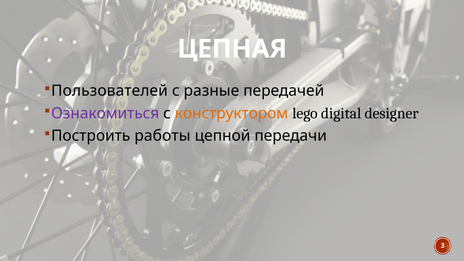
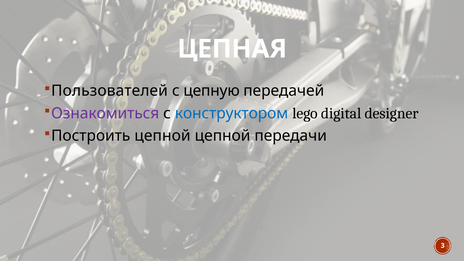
разные: разные -> цепную
конструктором colour: orange -> blue
Построить работы: работы -> цепной
